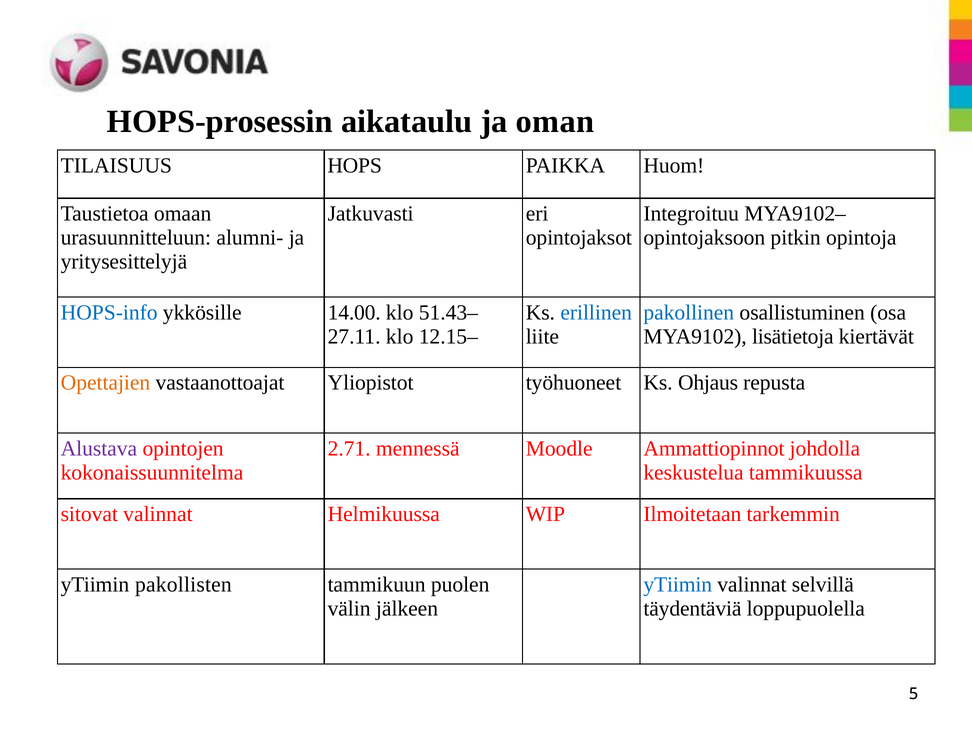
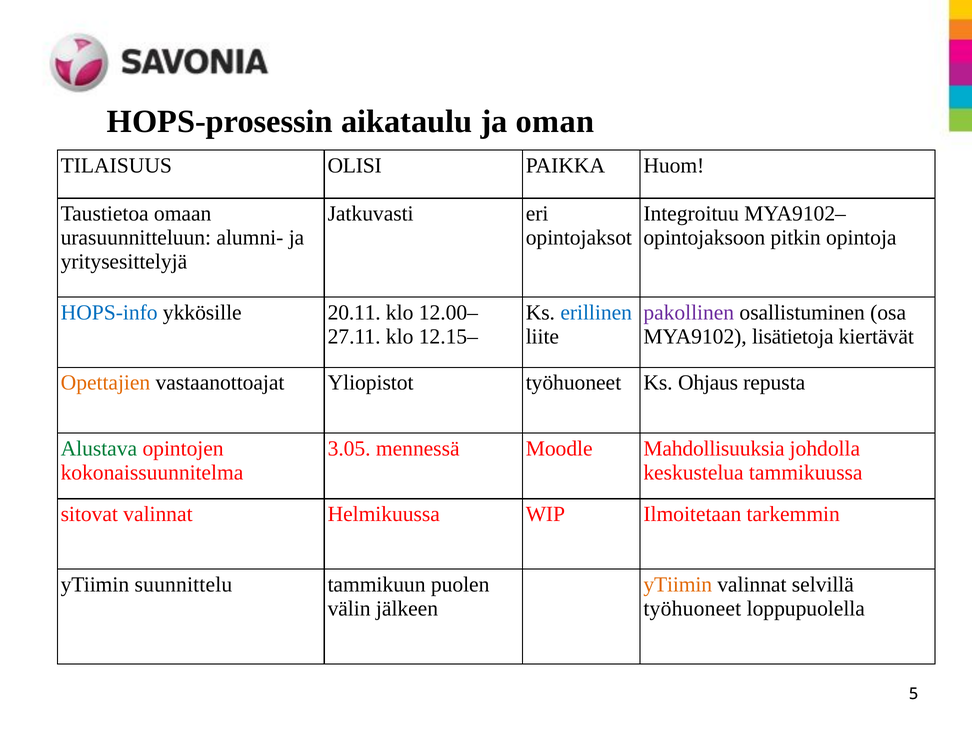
HOPS: HOPS -> OLISI
14.00: 14.00 -> 20.11
51.43–: 51.43– -> 12.00–
pakollinen colour: blue -> purple
Alustava colour: purple -> green
2.71: 2.71 -> 3.05
Ammattiopinnot: Ammattiopinnot -> Mahdollisuuksia
pakollisten: pakollisten -> suunnittelu
yTiimin at (678, 585) colour: blue -> orange
täydentäviä at (692, 609): täydentäviä -> työhuoneet
